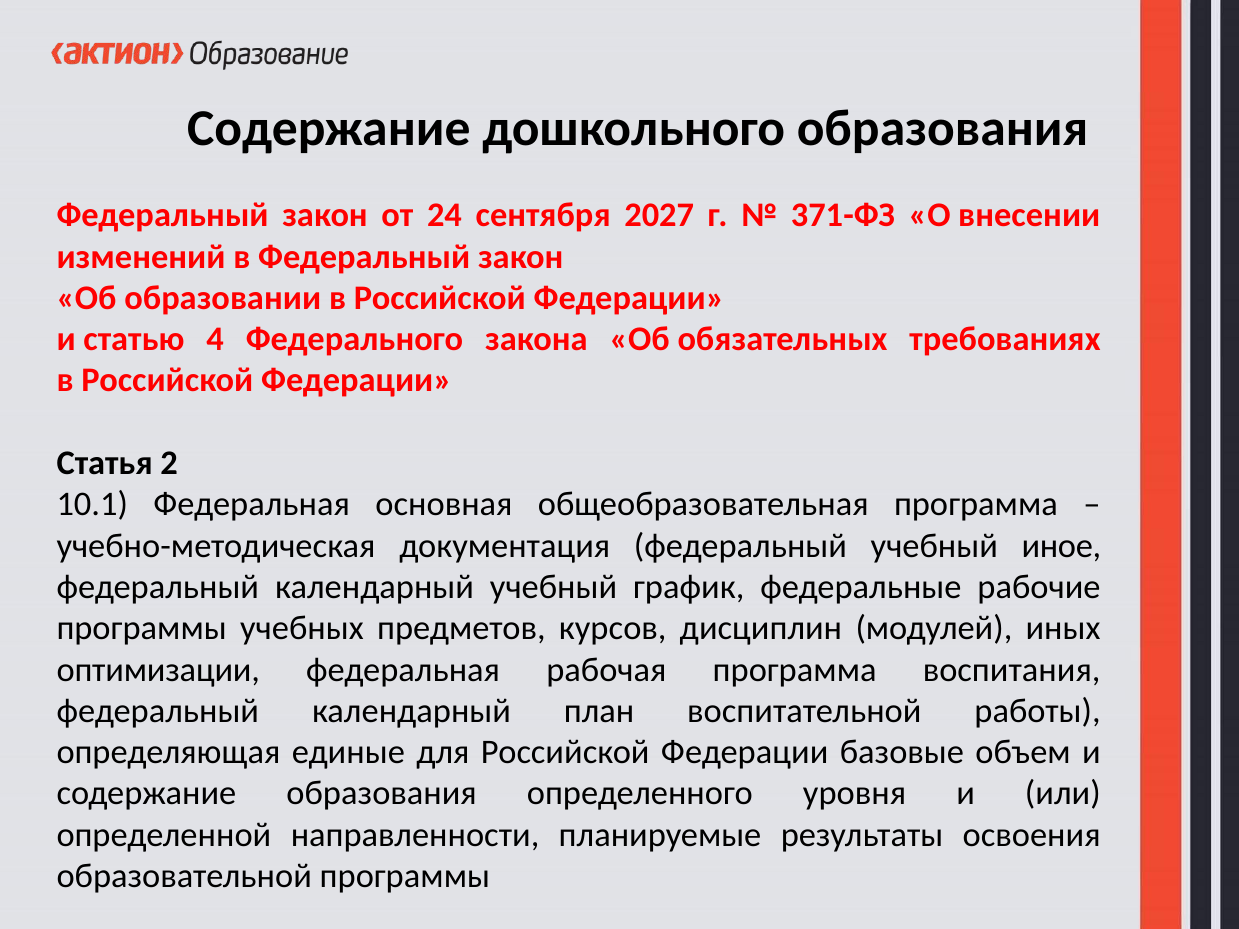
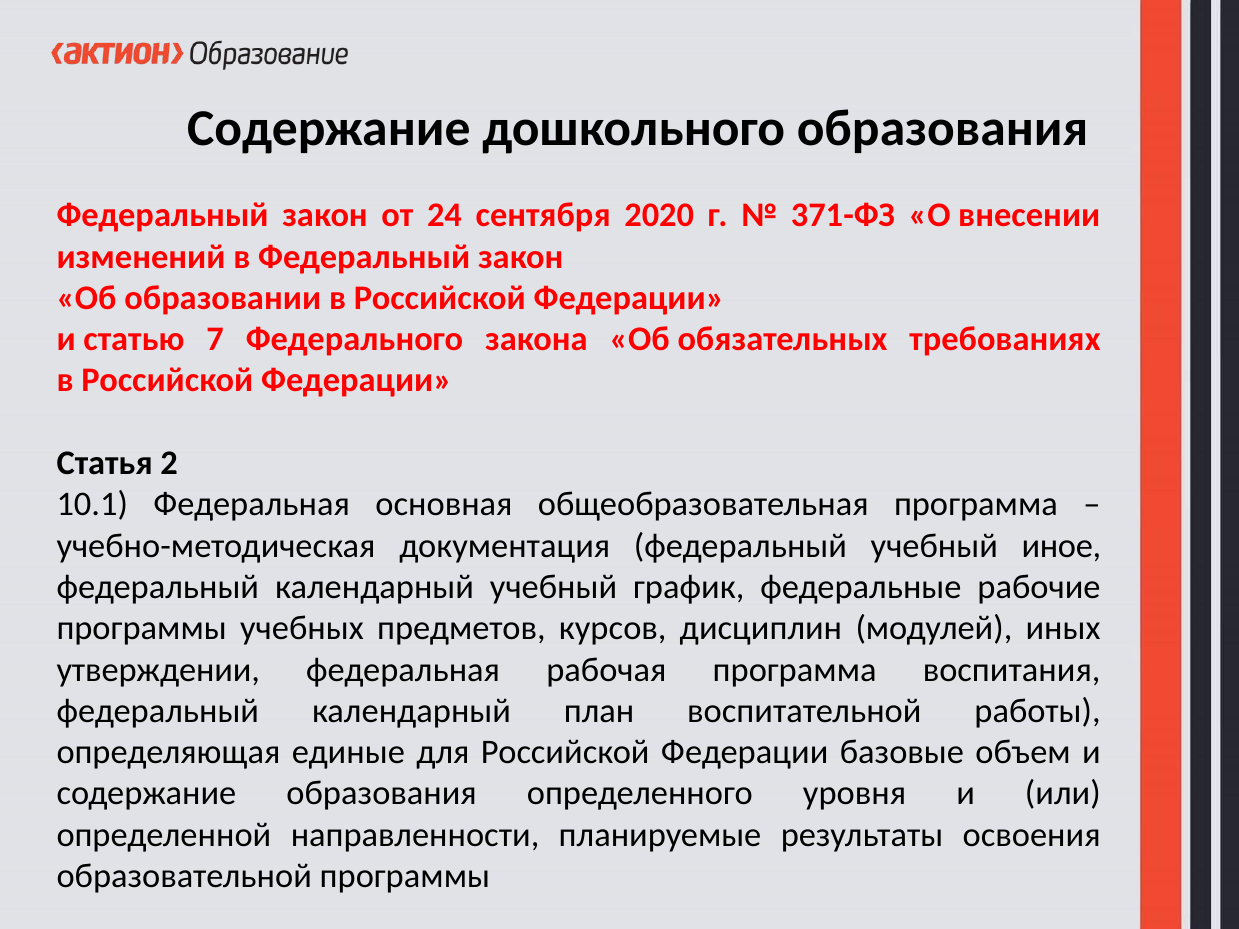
2027: 2027 -> 2020
4: 4 -> 7
оптимизации: оптимизации -> утверждении
